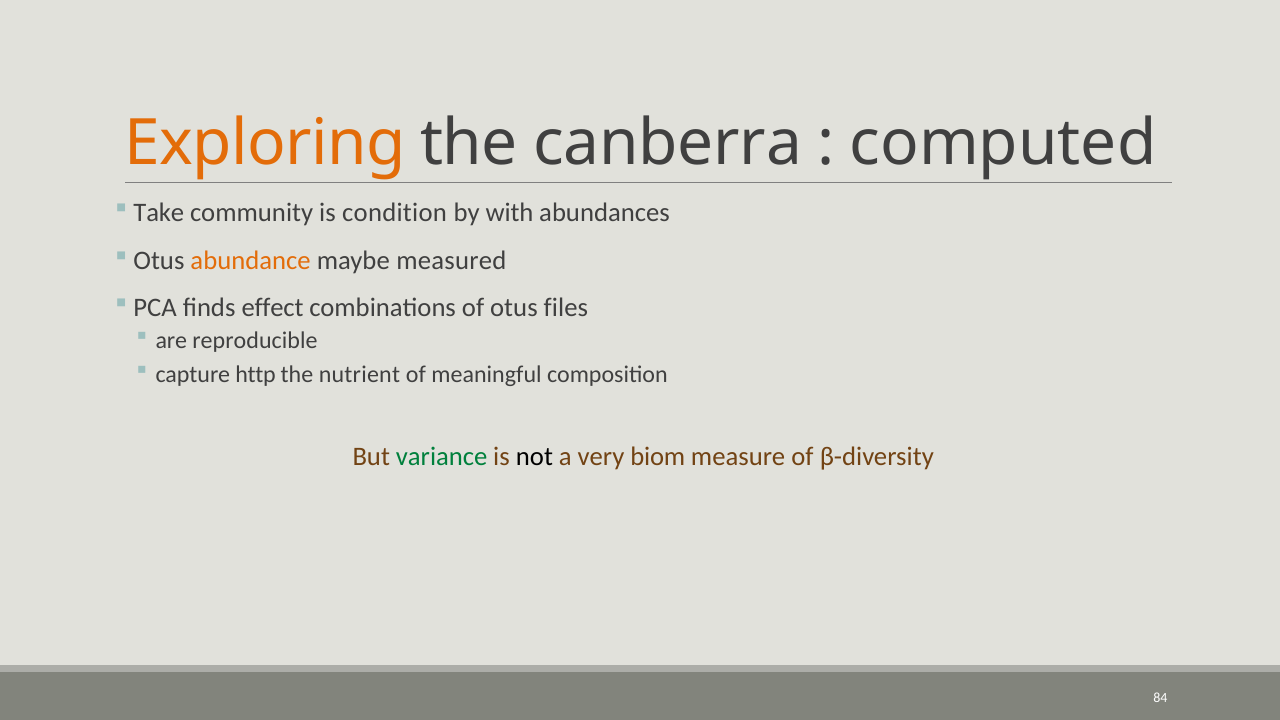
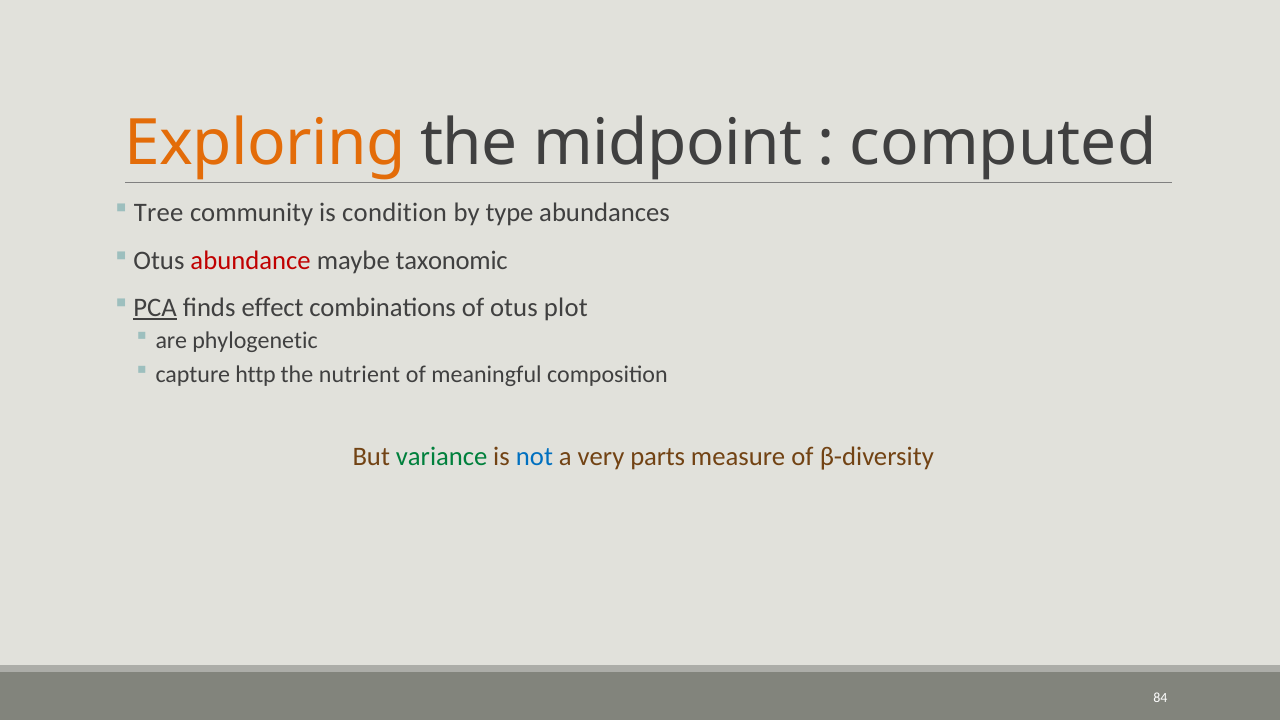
canberra: canberra -> midpoint
Take: Take -> Tree
with: with -> type
abundance colour: orange -> red
measured: measured -> taxonomic
PCA underline: none -> present
files: files -> plot
reproducible: reproducible -> phylogenetic
not colour: black -> blue
biom: biom -> parts
